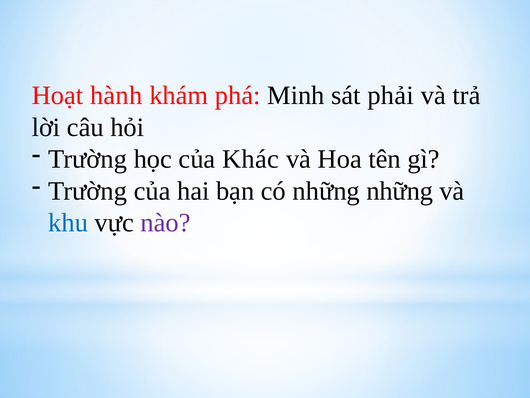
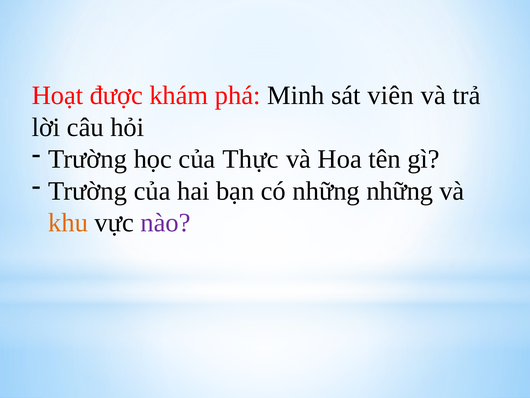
hành: hành -> được
phải: phải -> viên
Khác: Khác -> Thực
khu colour: blue -> orange
